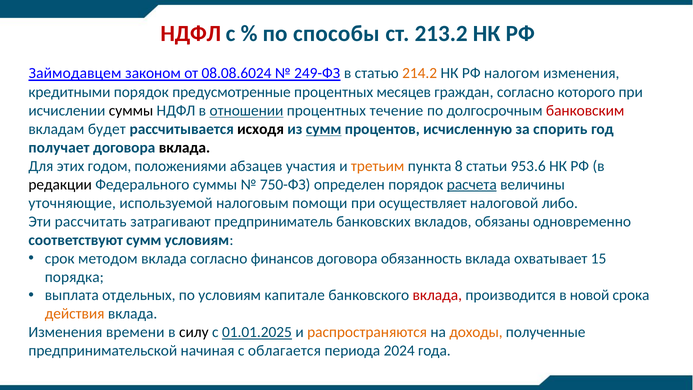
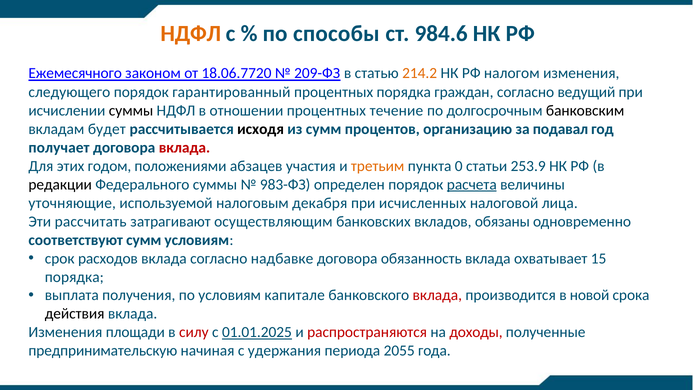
НДФЛ at (191, 34) colour: red -> orange
213.2: 213.2 -> 984.6
Займодавцем: Займодавцем -> Ежемесячного
08.08.6024: 08.08.6024 -> 18.06.7720
249-ФЗ: 249-ФЗ -> 209-ФЗ
кредитными: кредитными -> следующего
предусмотренные: предусмотренные -> гарантированный
процентных месяцев: месяцев -> порядка
которого: которого -> ведущий
отношении underline: present -> none
банковским colour: red -> black
сумм at (324, 129) underline: present -> none
исчисленную: исчисленную -> организацию
спорить: спорить -> подавал
вклада at (184, 148) colour: black -> red
8: 8 -> 0
953.6: 953.6 -> 253.9
750-ФЗ: 750-ФЗ -> 983-ФЗ
помощи: помощи -> декабря
осуществляет: осуществляет -> исчисленных
либо: либо -> лица
предприниматель: предприниматель -> осуществляющим
методом: методом -> расходов
финансов: финансов -> надбавке
отдельных: отдельных -> получения
действия colour: orange -> black
времени: времени -> площади
силу colour: black -> red
распространяются colour: orange -> red
доходы colour: orange -> red
предпринимательской: предпринимательской -> предпринимательскую
облагается: облагается -> удержания
2024: 2024 -> 2055
